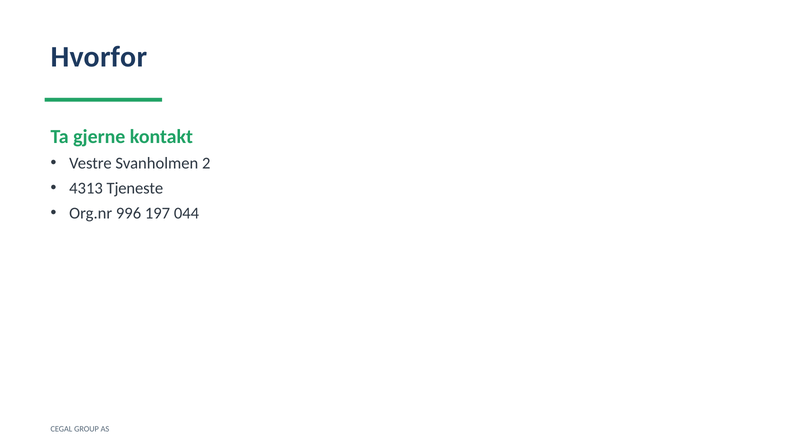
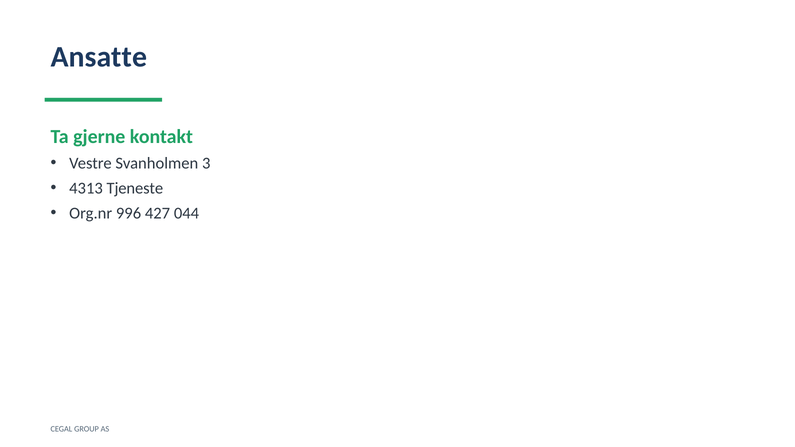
Hvorfor: Hvorfor -> Ansatte
2: 2 -> 3
197: 197 -> 427
